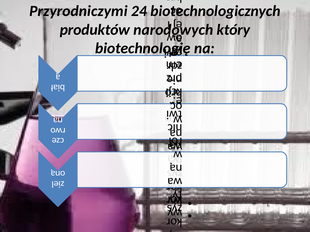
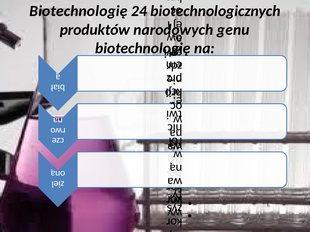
Przyrodniczymi at (78, 11): Przyrodniczymi -> Biotechnologię
który: który -> genu
